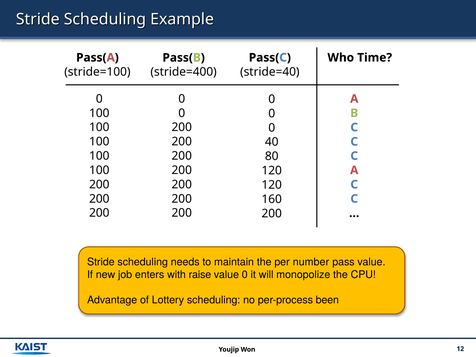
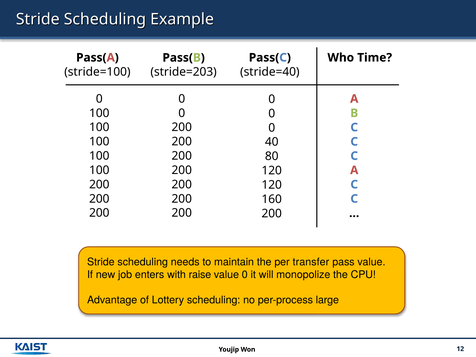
stride=400: stride=400 -> stride=203
number: number -> transfer
been: been -> large
